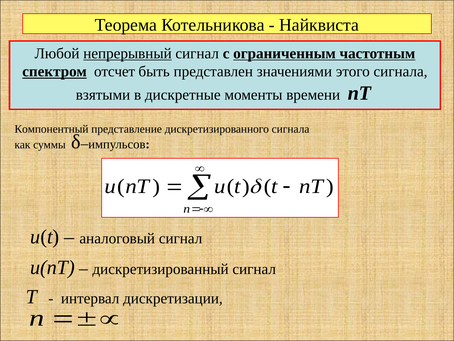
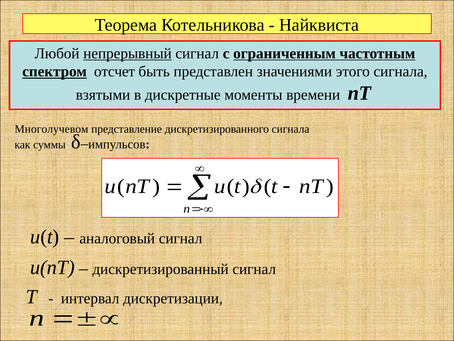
Компонентный: Компонентный -> Многолучевом
